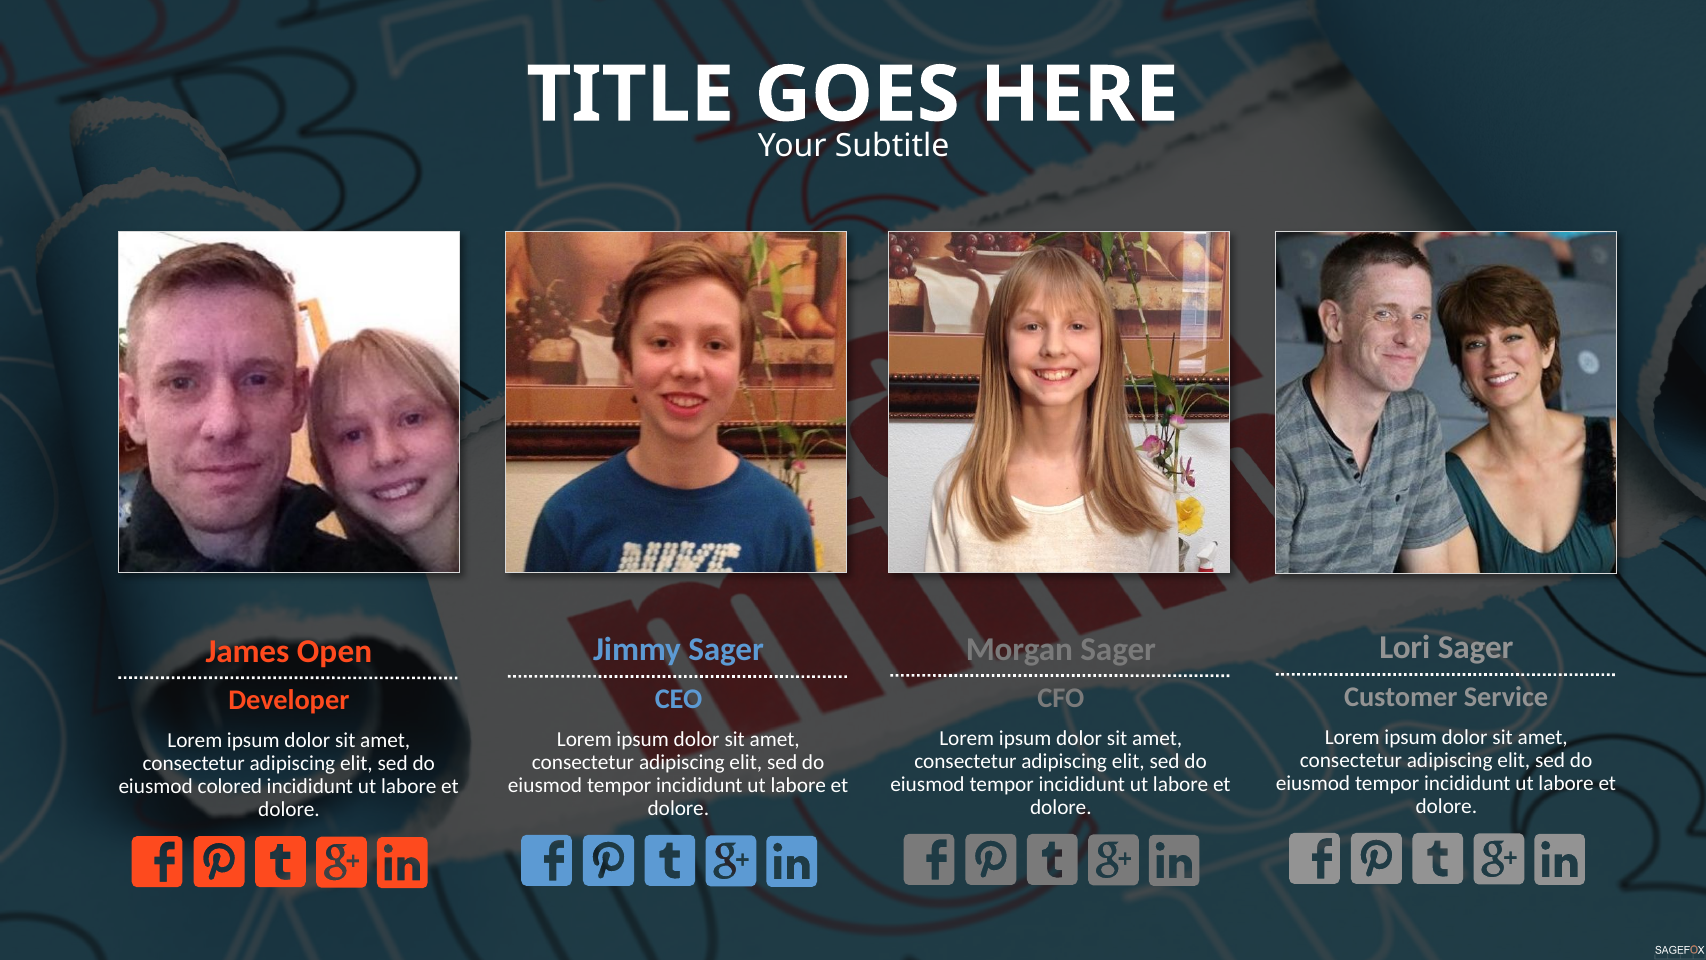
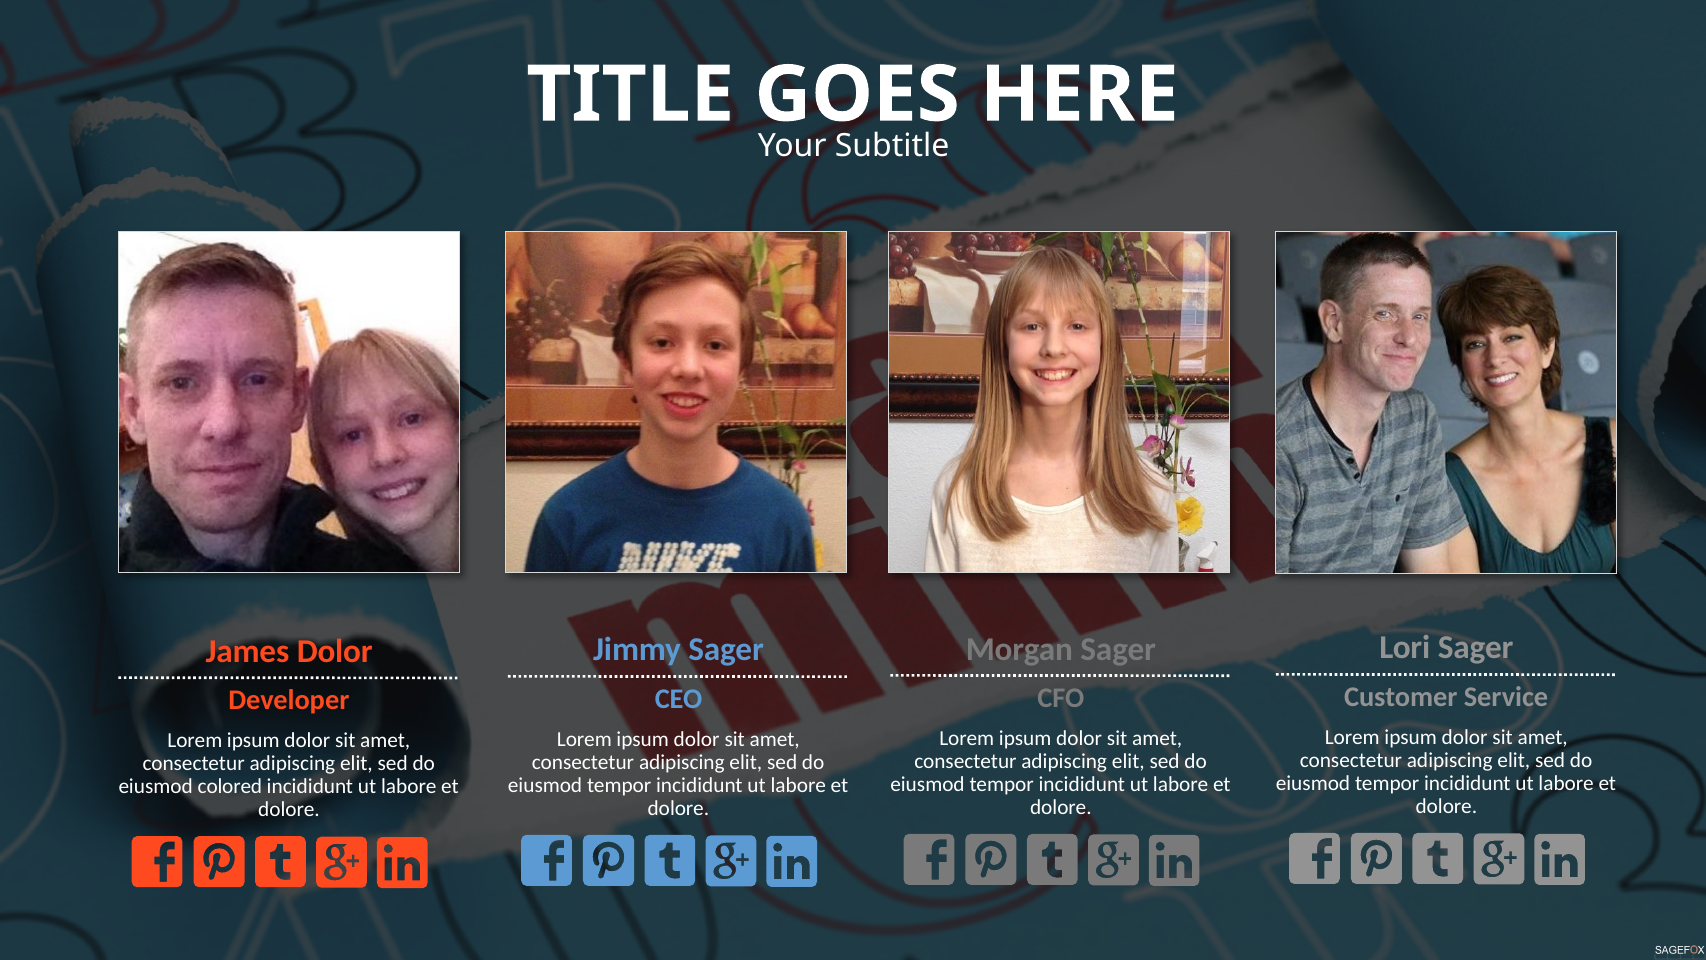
James Open: Open -> Dolor
